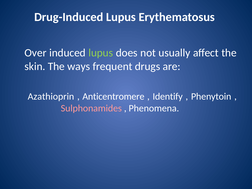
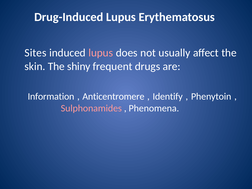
Over: Over -> Sites
lupus at (101, 53) colour: light green -> pink
ways: ways -> shiny
Azathioprin: Azathioprin -> Information
